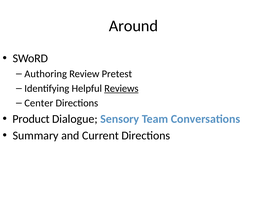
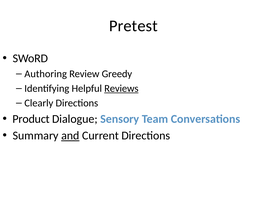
Around: Around -> Pretest
Pretest: Pretest -> Greedy
Center: Center -> Clearly
and underline: none -> present
